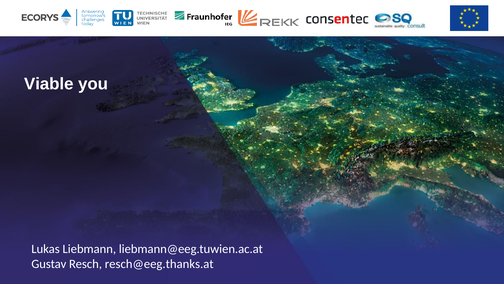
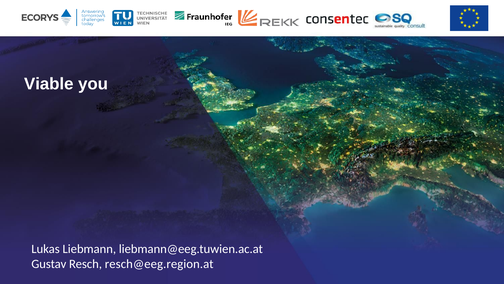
resch@eeg.thanks.at: resch@eeg.thanks.at -> resch@eeg.region.at
